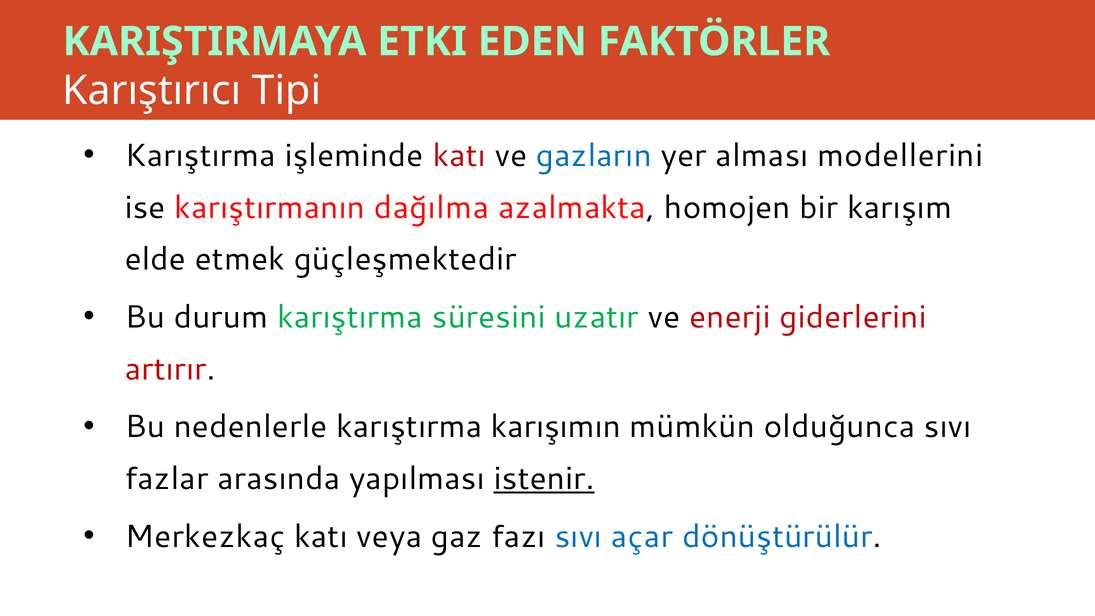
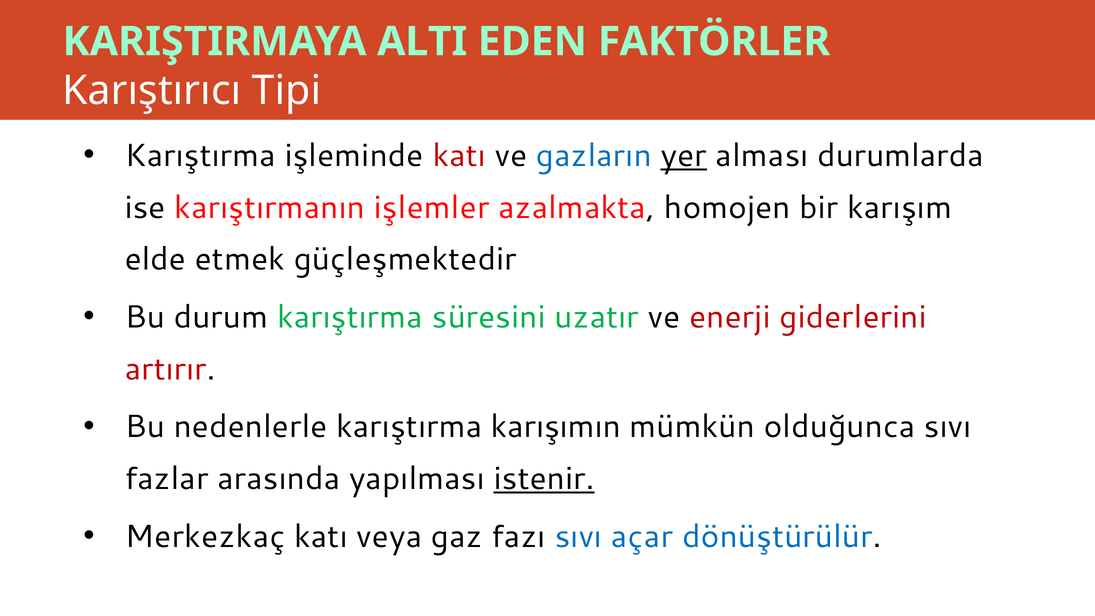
ETKI: ETKI -> ALTI
yer underline: none -> present
modellerini: modellerini -> durumlarda
dağılma: dağılma -> işlemler
